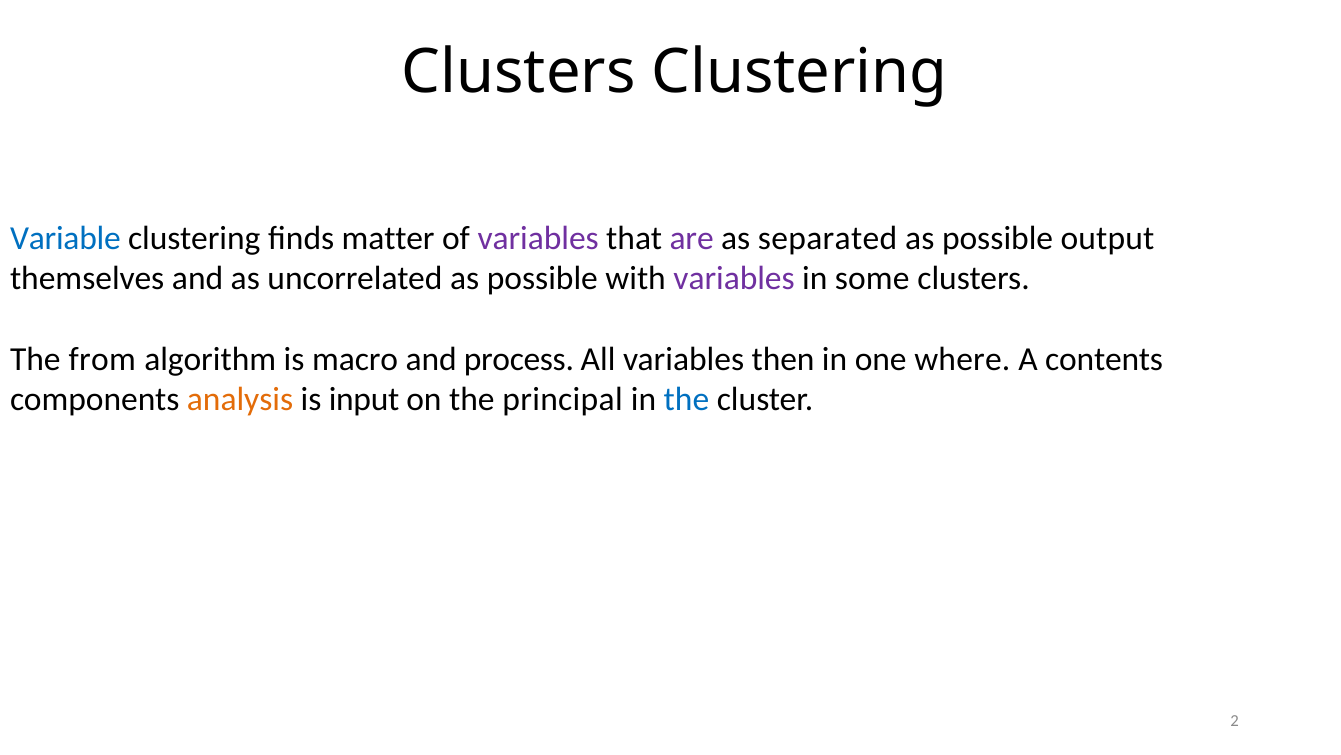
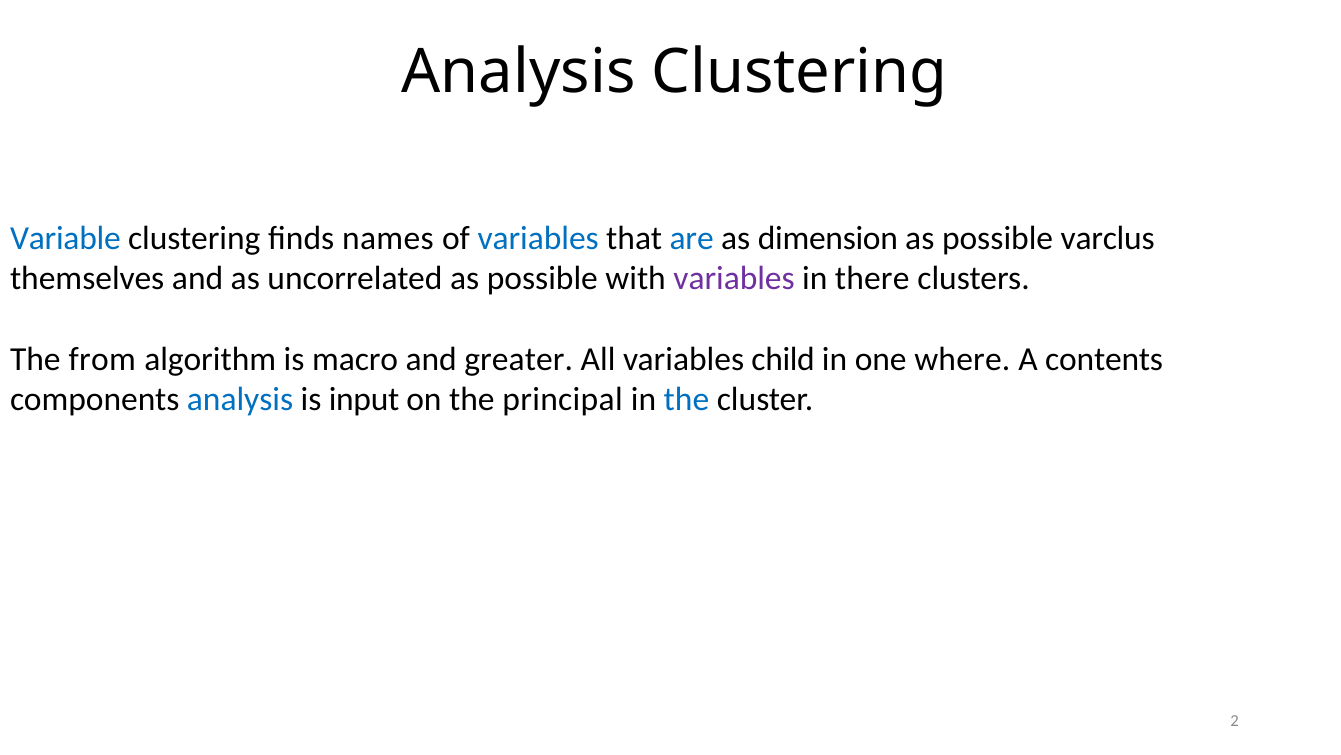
Clusters at (519, 72): Clusters -> Analysis
matter: matter -> names
variables at (538, 238) colour: purple -> blue
are colour: purple -> blue
separated: separated -> dimension
output: output -> varclus
some: some -> there
process: process -> greater
then: then -> child
analysis at (240, 399) colour: orange -> blue
